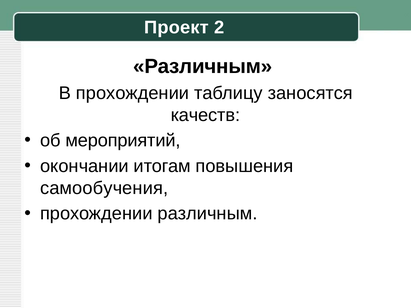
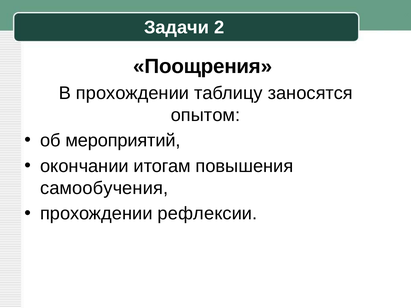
Проект: Проект -> Задачи
Различным at (203, 66): Различным -> Поощрения
качеств: качеств -> опытом
прохождении различным: различным -> рефлексии
